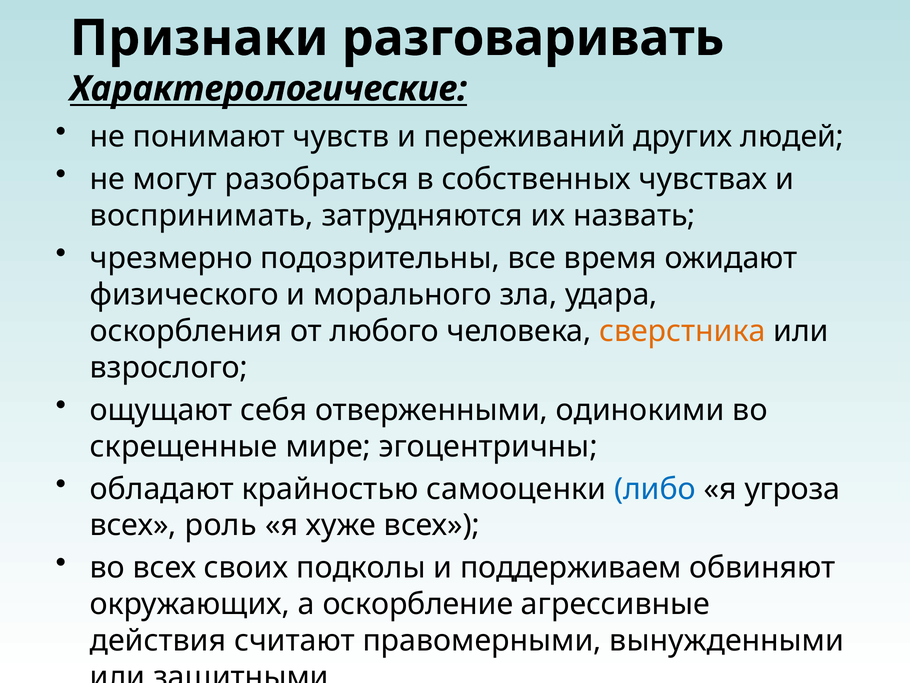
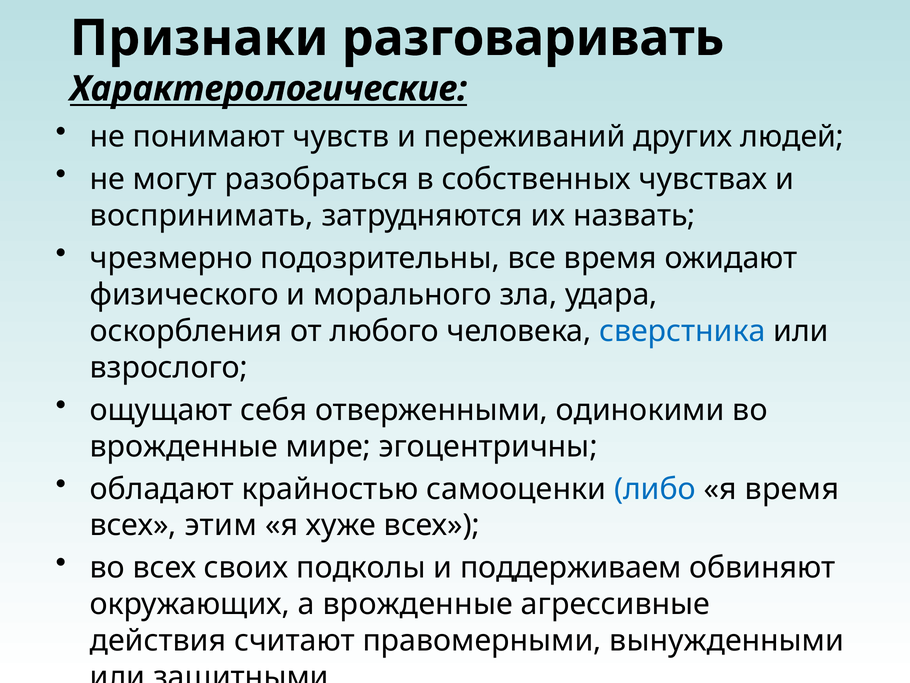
сверстника colour: orange -> blue
скрещенные at (184, 446): скрещенные -> врожденные
я угроза: угроза -> время
роль: роль -> этим
а оскорбление: оскорбление -> врожденные
